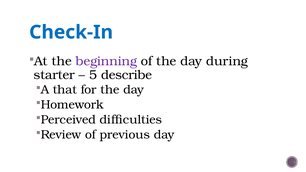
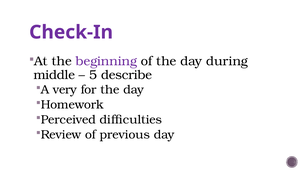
Check-In colour: blue -> purple
starter: starter -> middle
that: that -> very
